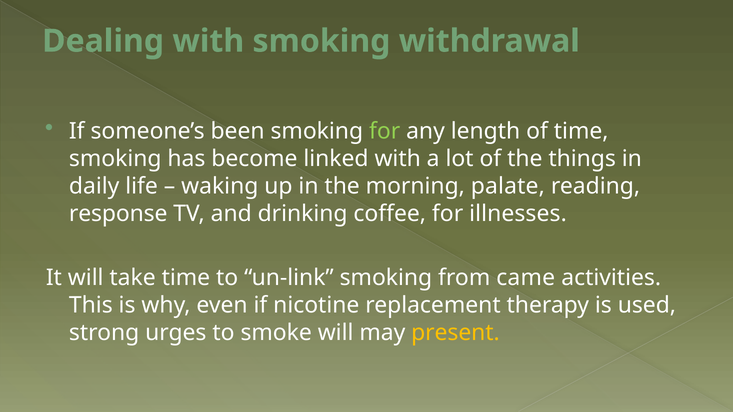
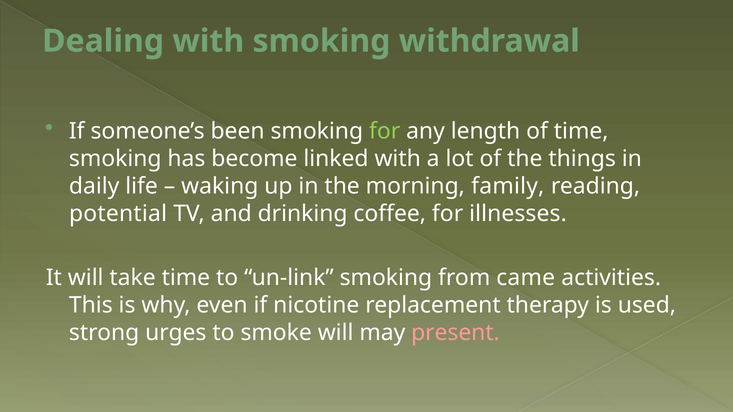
palate: palate -> family
response: response -> potential
present colour: yellow -> pink
